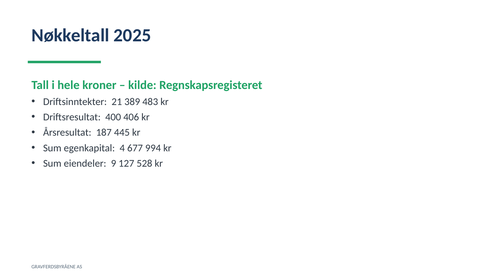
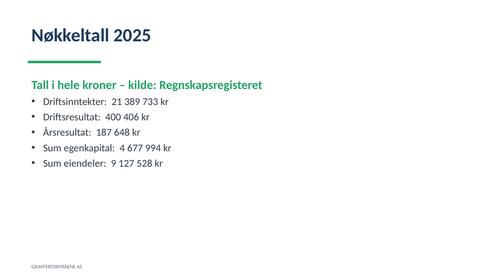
483: 483 -> 733
445: 445 -> 648
